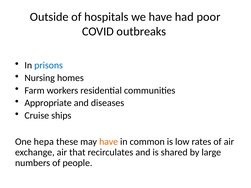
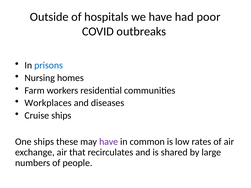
Appropriate: Appropriate -> Workplaces
One hepa: hepa -> ships
have at (109, 142) colour: orange -> purple
